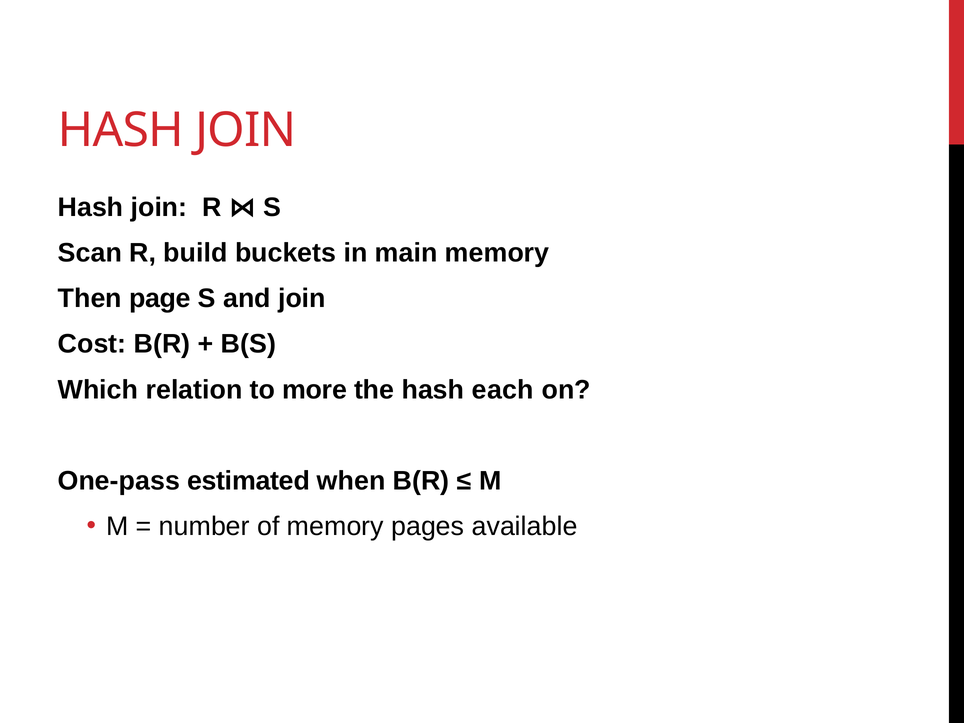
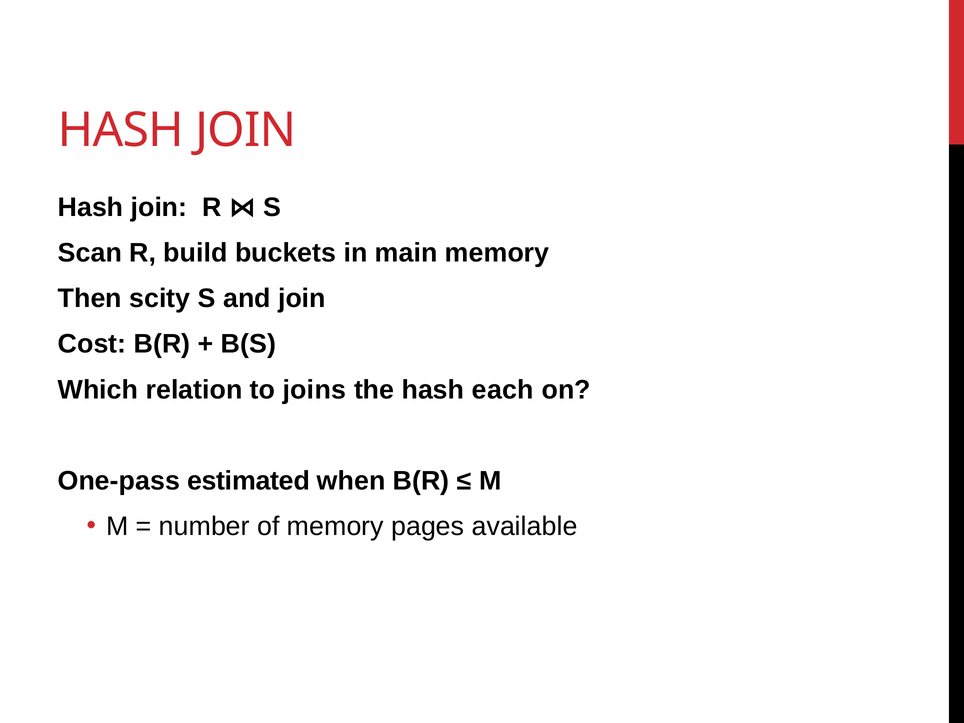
page: page -> scity
more: more -> joins
